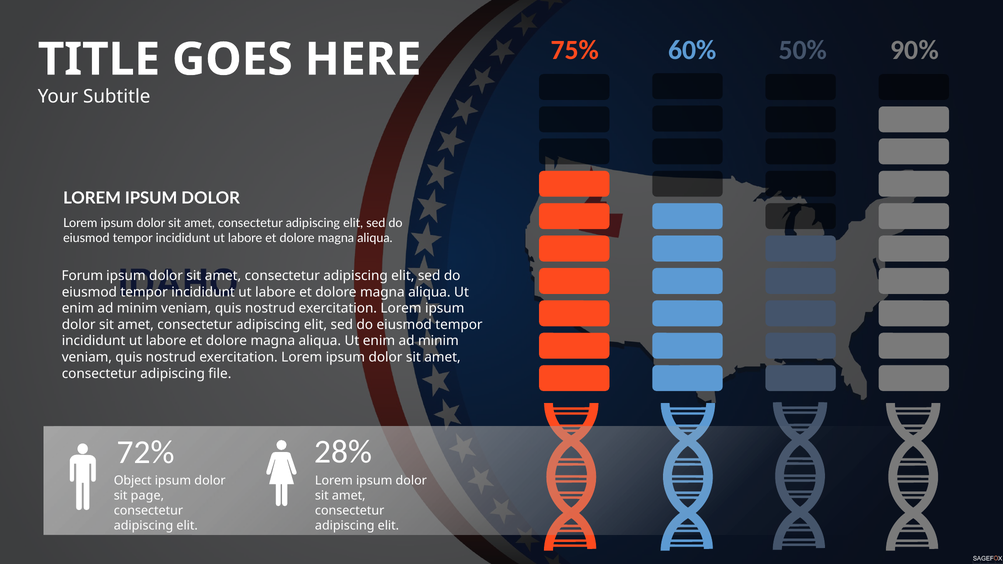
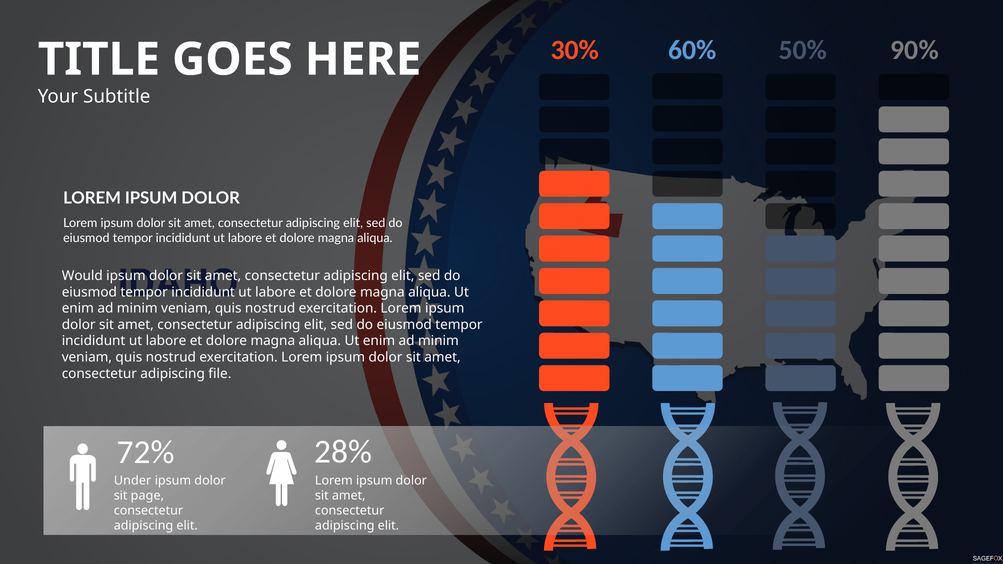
75%: 75% -> 30%
Forum: Forum -> Would
Object: Object -> Under
